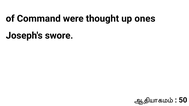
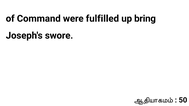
thought: thought -> fulfilled
ones: ones -> bring
